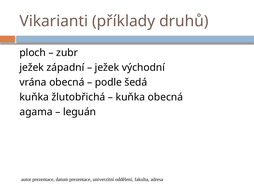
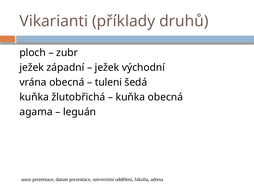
podle: podle -> tuleni
